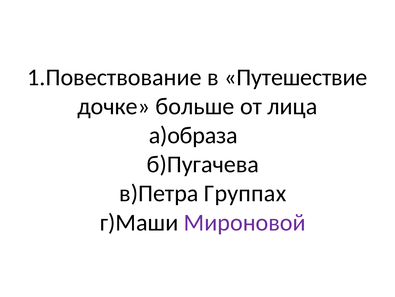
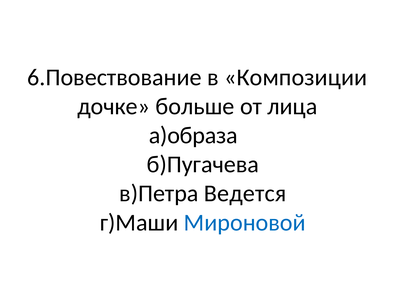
1.Повествование: 1.Повествование -> 6.Повествование
Путешествие: Путешествие -> Композиции
Группах: Группах -> Ведется
Мироновой colour: purple -> blue
